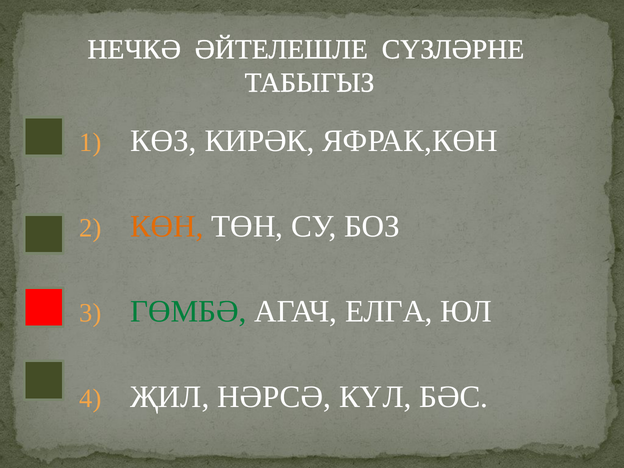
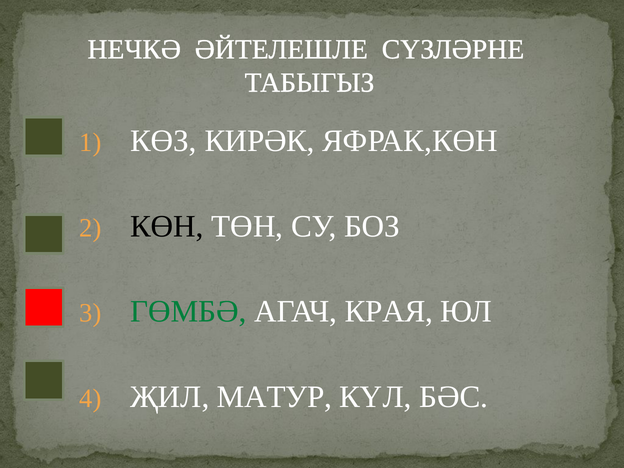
КӨН colour: orange -> black
ЕЛГА: ЕЛГА -> КРАЯ
НӘРСӘ: НӘРСӘ -> МАТУР
